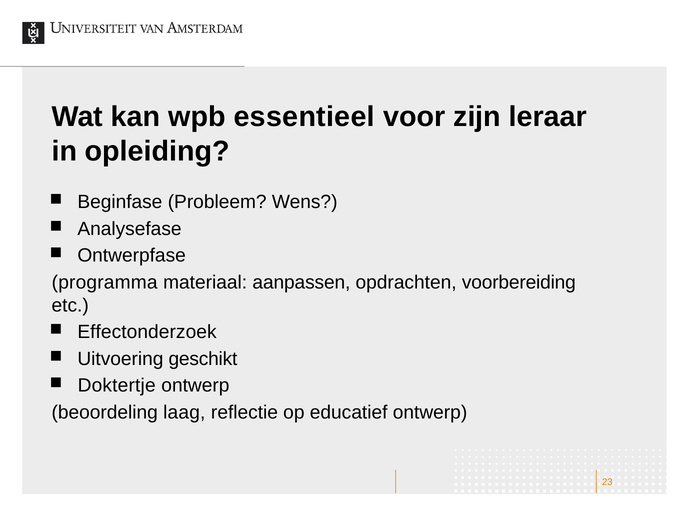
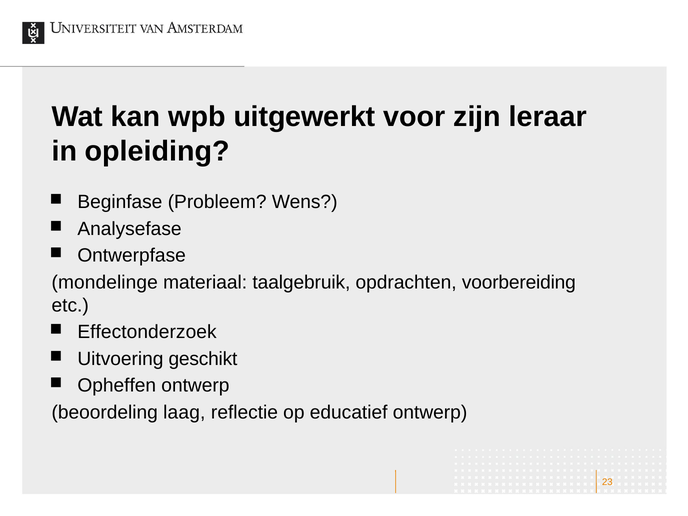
essentieel: essentieel -> uitgewerkt
programma: programma -> mondelinge
aanpassen: aanpassen -> taalgebruik
Doktertje: Doktertje -> Opheffen
